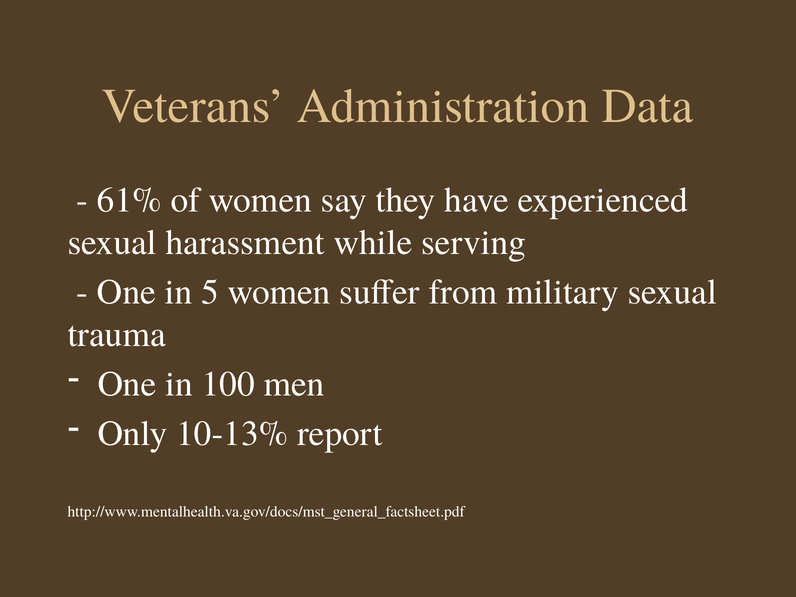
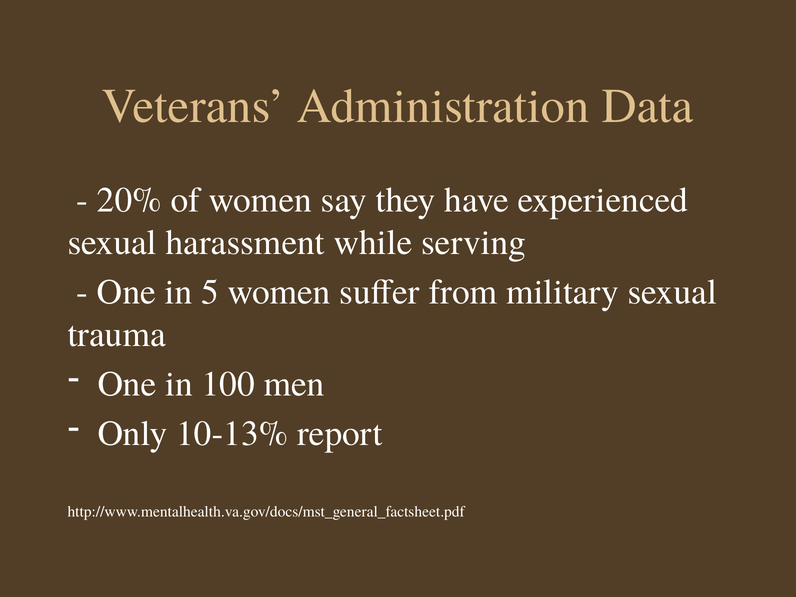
61%: 61% -> 20%
